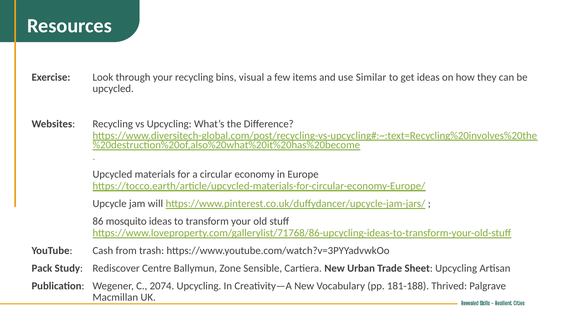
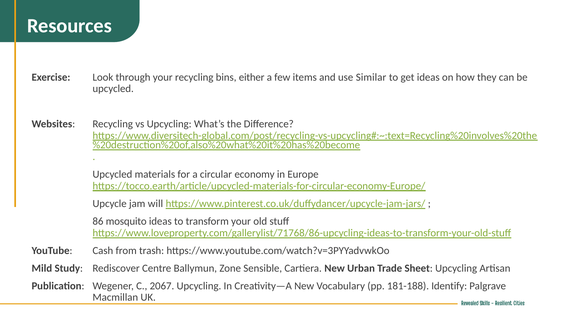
visual: visual -> either
Pack: Pack -> Mild
2074: 2074 -> 2067
Thrived: Thrived -> Identify
